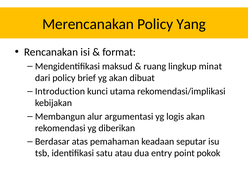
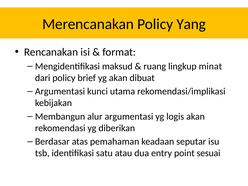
Introduction at (60, 91): Introduction -> Argumentasi
pokok: pokok -> sesuai
